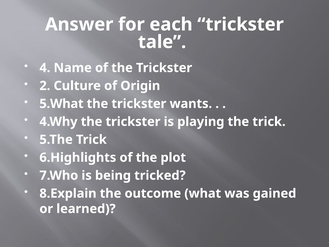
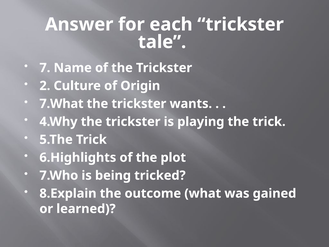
4: 4 -> 7
5.What: 5.What -> 7.What
